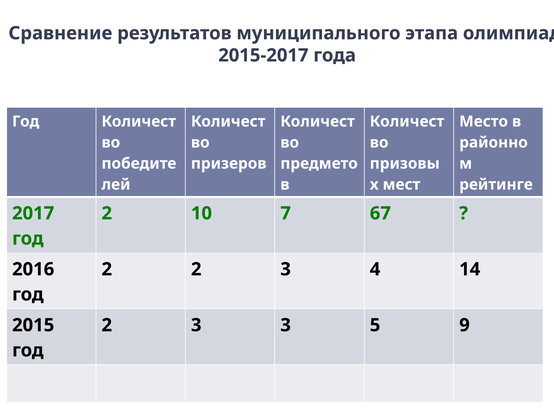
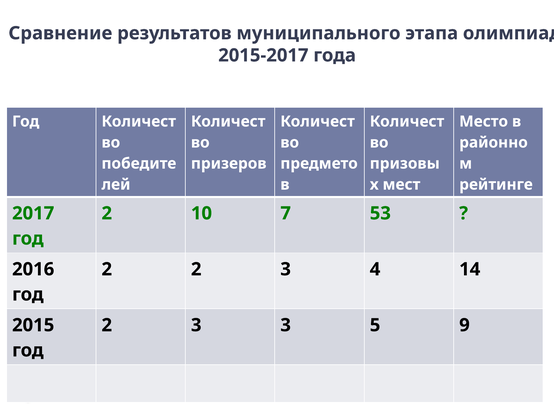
67: 67 -> 53
